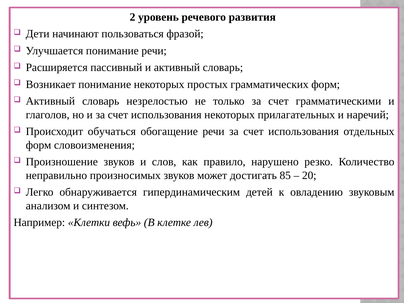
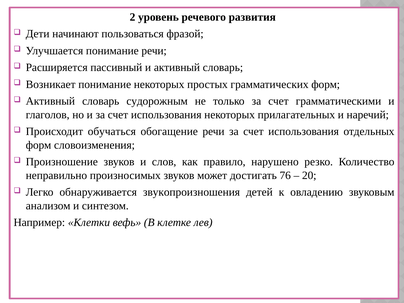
незрелостью: незрелостью -> судорожным
85: 85 -> 76
гипердинамическим: гипердинамическим -> звукопроизношения
